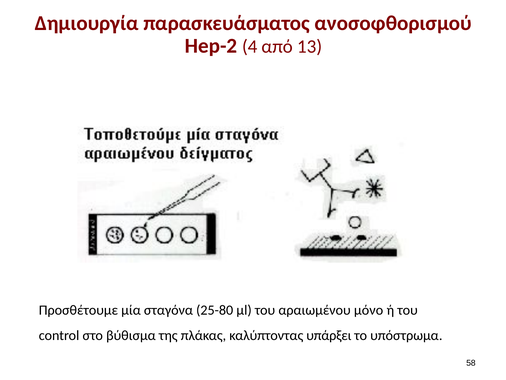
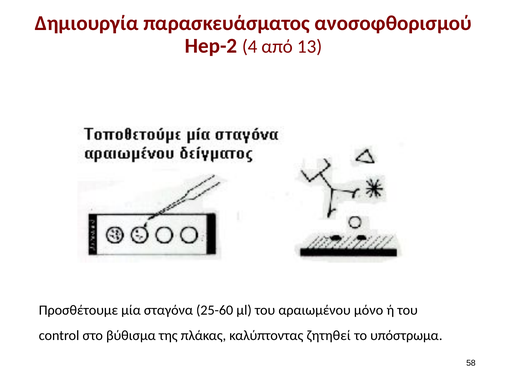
25-80: 25-80 -> 25-60
υπάρξει: υπάρξει -> ζητηθεί
